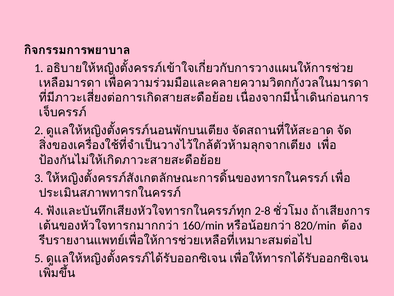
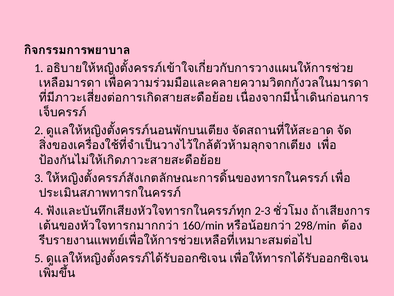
2-8: 2-8 -> 2-3
820/min: 820/min -> 298/min
